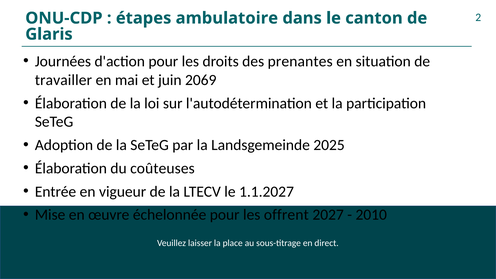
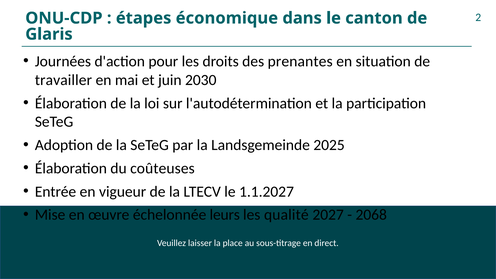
ambulatoire: ambulatoire -> économique
2069: 2069 -> 2030
échelonnée pour: pour -> leurs
offrent: offrent -> qualité
2010: 2010 -> 2068
